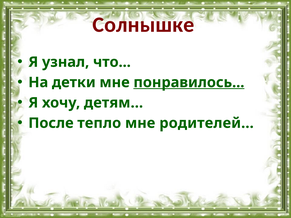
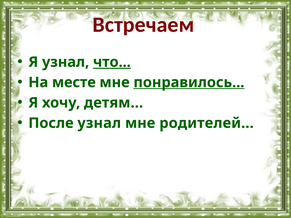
Солнышке: Солнышке -> Встречаем
что underline: none -> present
детки: детки -> месте
После тепло: тепло -> узнал
